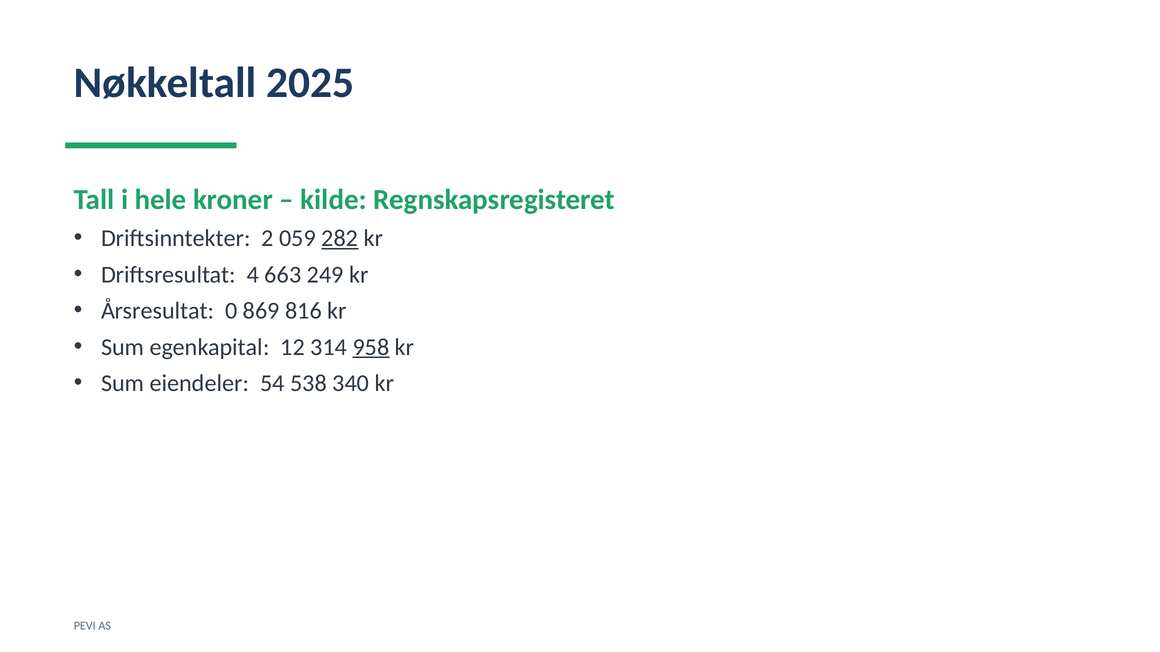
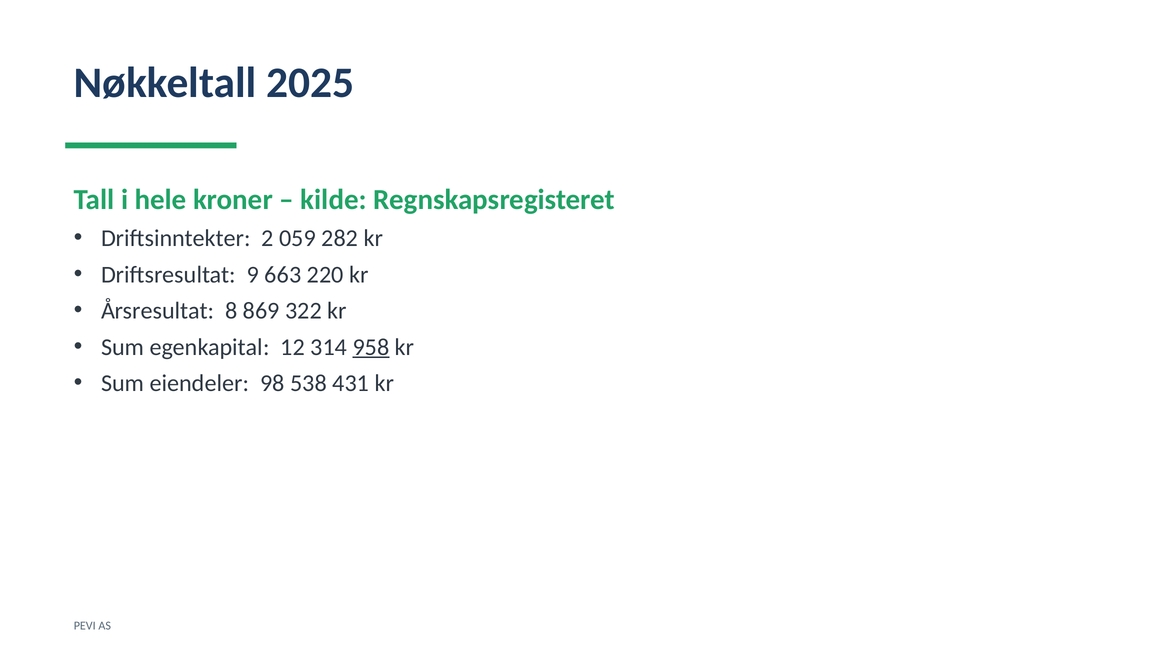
282 underline: present -> none
4: 4 -> 9
249: 249 -> 220
0: 0 -> 8
816: 816 -> 322
54: 54 -> 98
340: 340 -> 431
